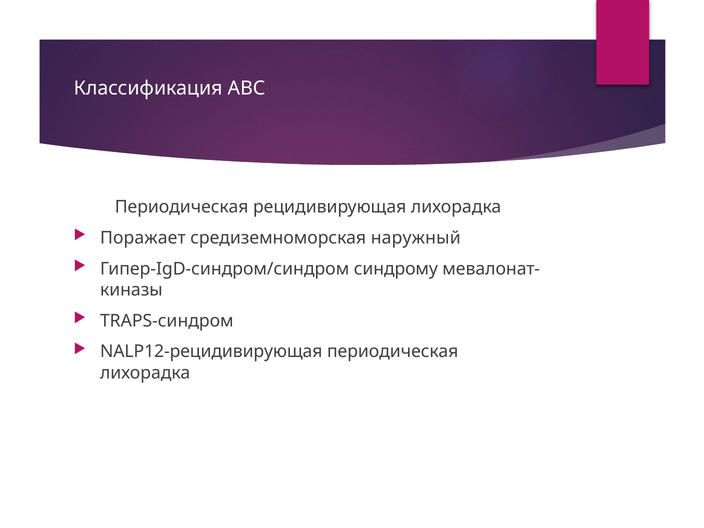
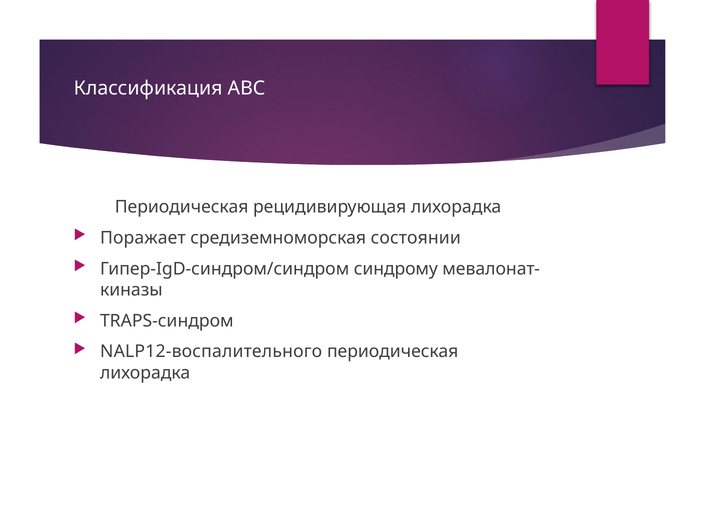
наружный: наружный -> состоянии
NALP12-рецидивирующая: NALP12-рецидивирующая -> NALP12-воспалительного
